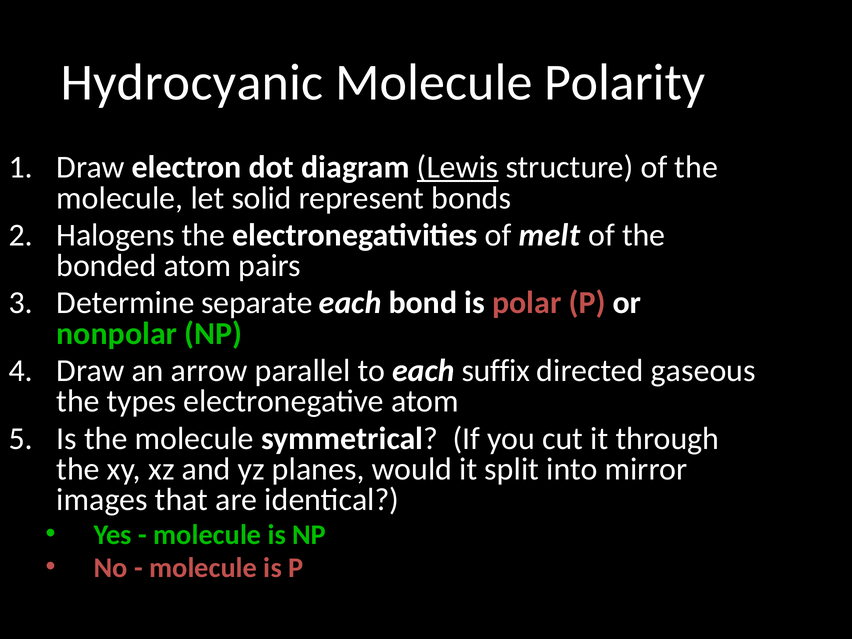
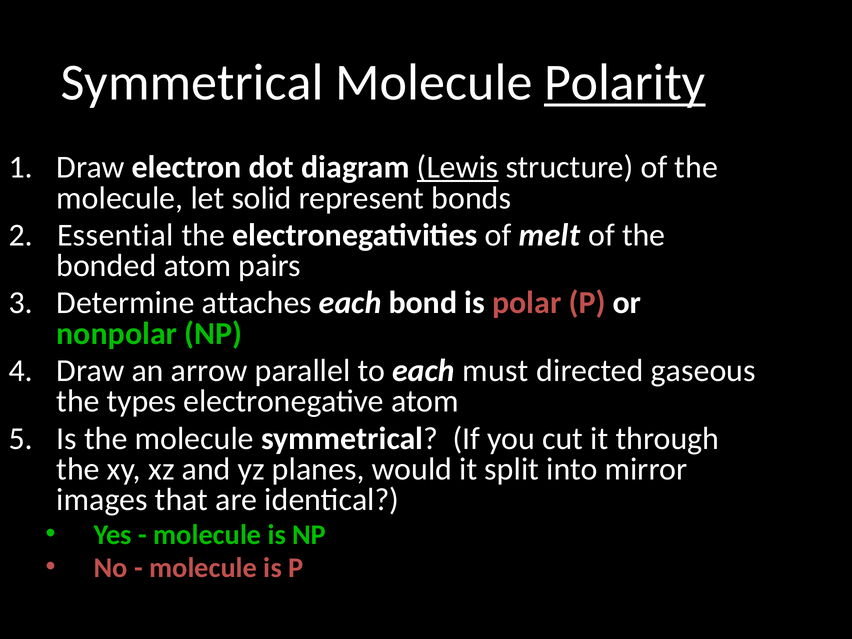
Hydrocyanic at (192, 82): Hydrocyanic -> Symmetrical
Polarity underline: none -> present
Halogens: Halogens -> Essential
separate: separate -> attaches
suffix: suffix -> must
